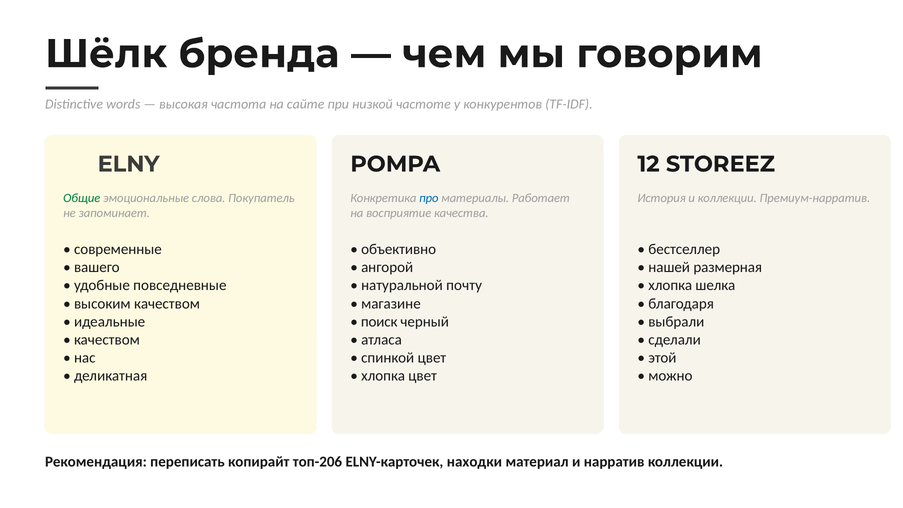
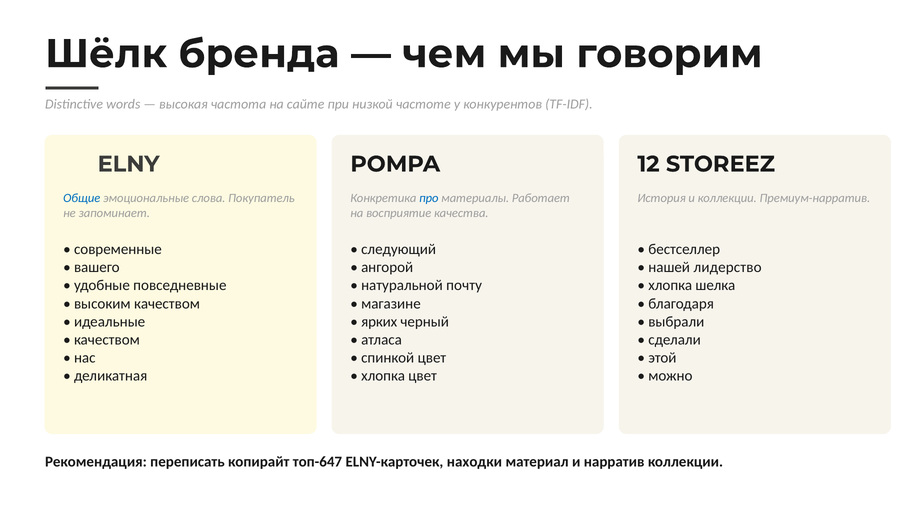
Общие colour: green -> blue
объективно: объективно -> следующий
размерная: размерная -> лидерство
поиск: поиск -> ярких
топ-206: топ-206 -> топ-647
